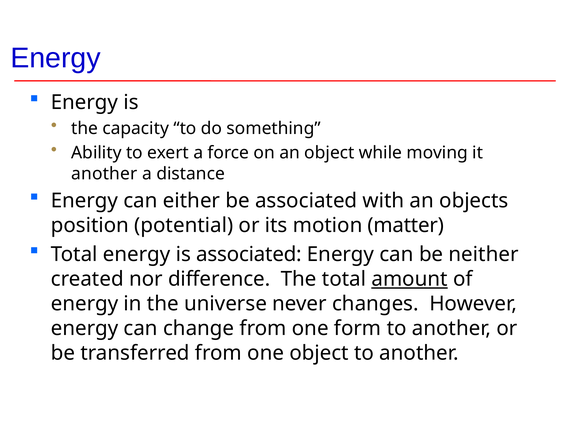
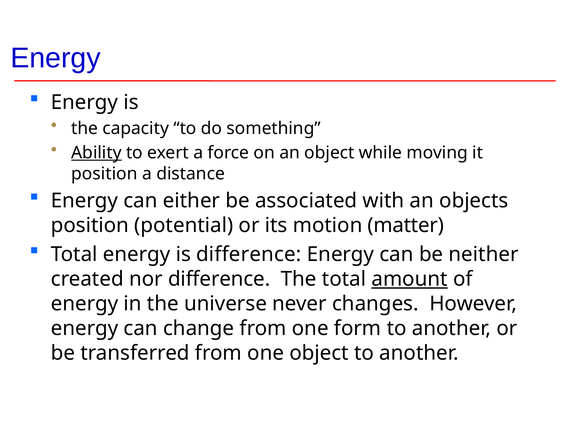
Ability underline: none -> present
another at (104, 173): another -> position
is associated: associated -> difference
